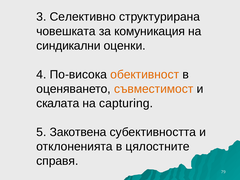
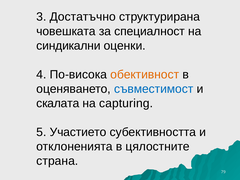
Селективно: Селективно -> Достатъчно
комуникация: комуникация -> специалност
съвместимост colour: orange -> blue
Закотвена: Закотвена -> Участието
справя: справя -> страна
